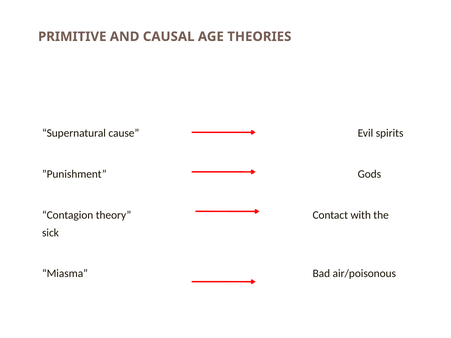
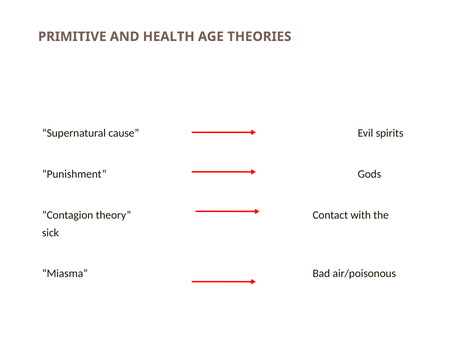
CAUSAL: CAUSAL -> HEALTH
